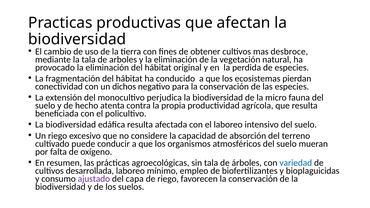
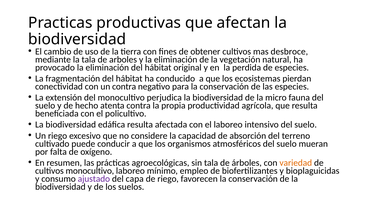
un dichos: dichos -> contra
variedad colour: blue -> orange
cultivos desarrollada: desarrollada -> monocultivo
